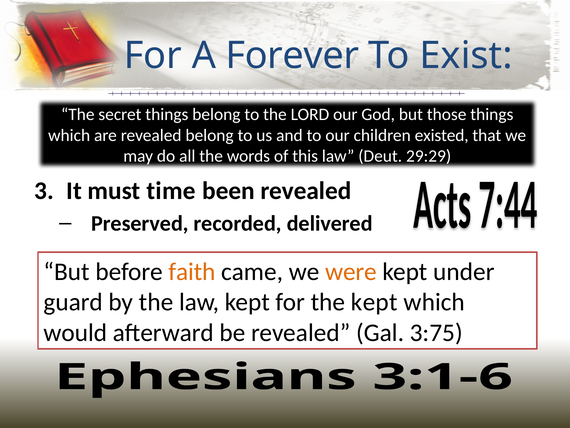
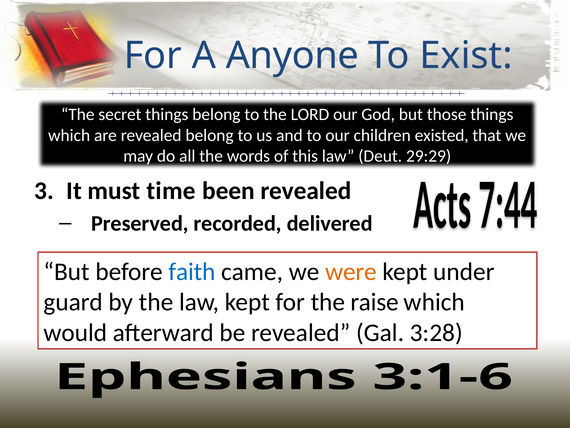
Forever: Forever -> Anyone
faith colour: orange -> blue
the kept: kept -> raise
3:75: 3:75 -> 3:28
